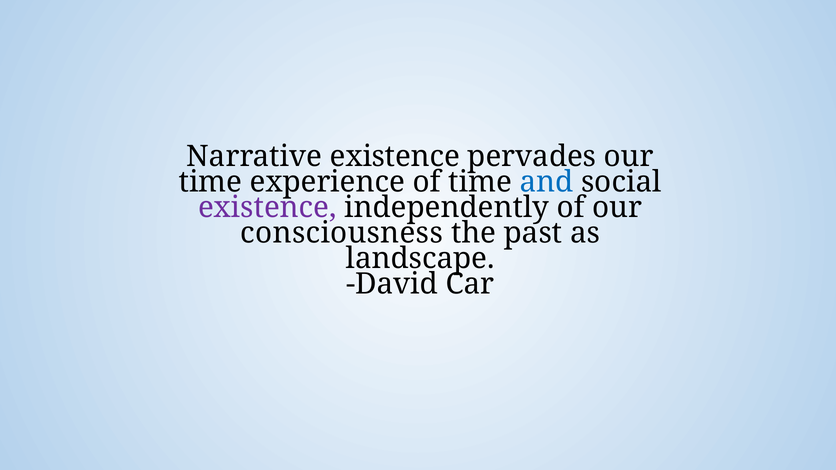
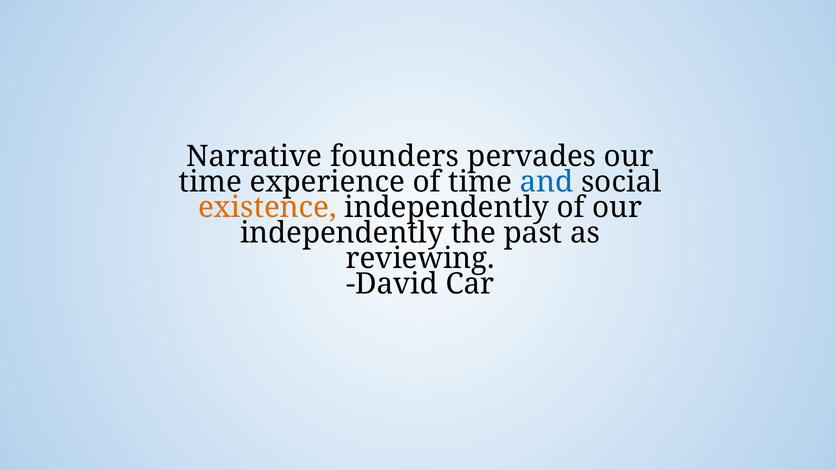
Narrative existence: existence -> founders
existence at (267, 208) colour: purple -> orange
consciousness at (342, 233): consciousness -> independently
landscape: landscape -> reviewing
